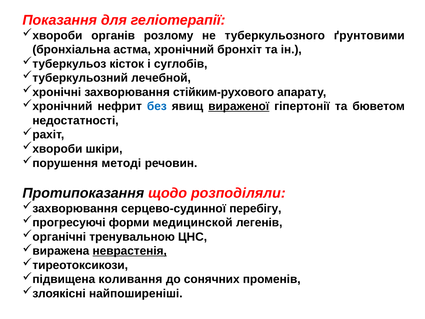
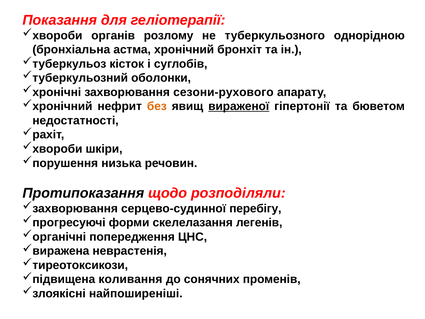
ґрунтовими: ґрунтовими -> однорідною
лечебной: лечебной -> оболонки
стійким-рухового: стійким-рухового -> сезони-рухового
без colour: blue -> orange
методі: методі -> низька
медицинской: медицинской -> скелелазання
тренувальною: тренувальною -> попередження
неврастенія underline: present -> none
